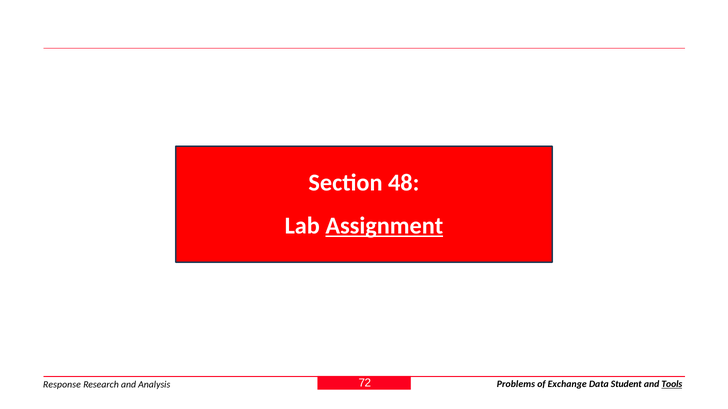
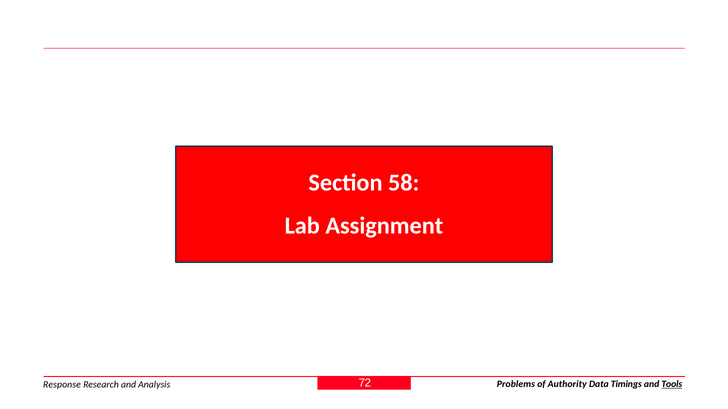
48: 48 -> 58
Assignment underline: present -> none
Exchange: Exchange -> Authority
Student: Student -> Timings
